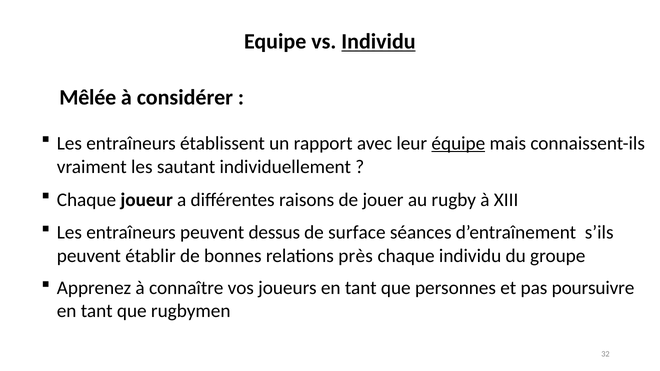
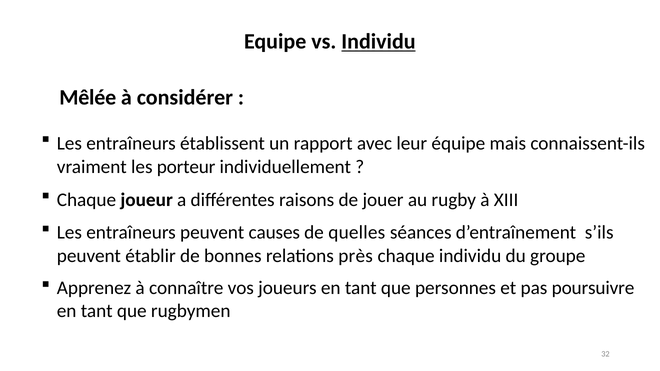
équipe underline: present -> none
sautant: sautant -> porteur
dessus: dessus -> causes
surface: surface -> quelles
